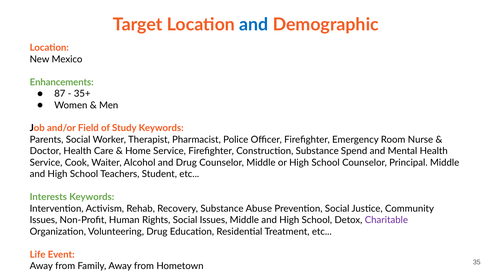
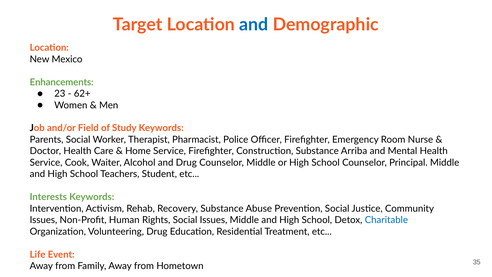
87: 87 -> 23
35+: 35+ -> 62+
Spend: Spend -> Arriba
Charitable colour: purple -> blue
